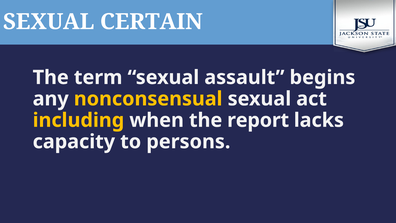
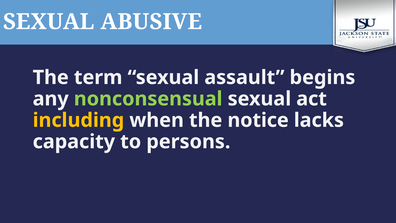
CERTAIN: CERTAIN -> ABUSIVE
nonconsensual colour: yellow -> light green
report: report -> notice
